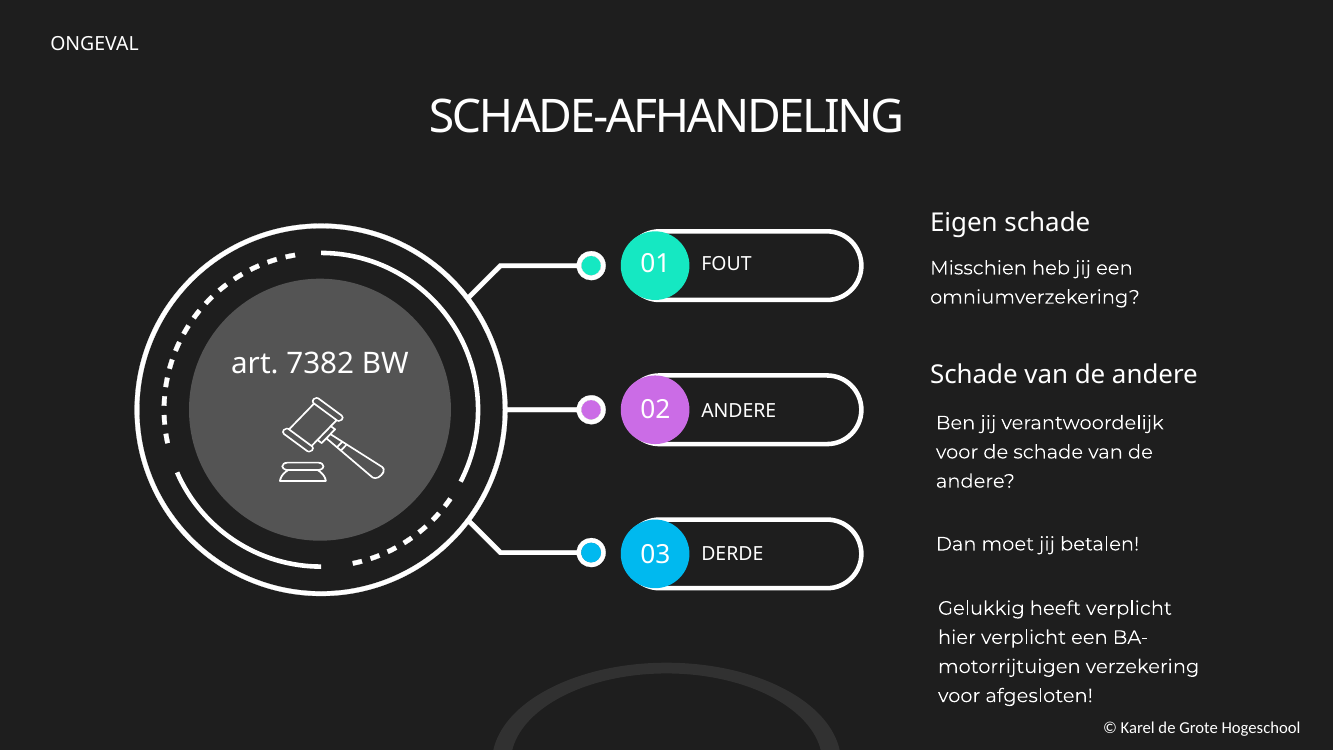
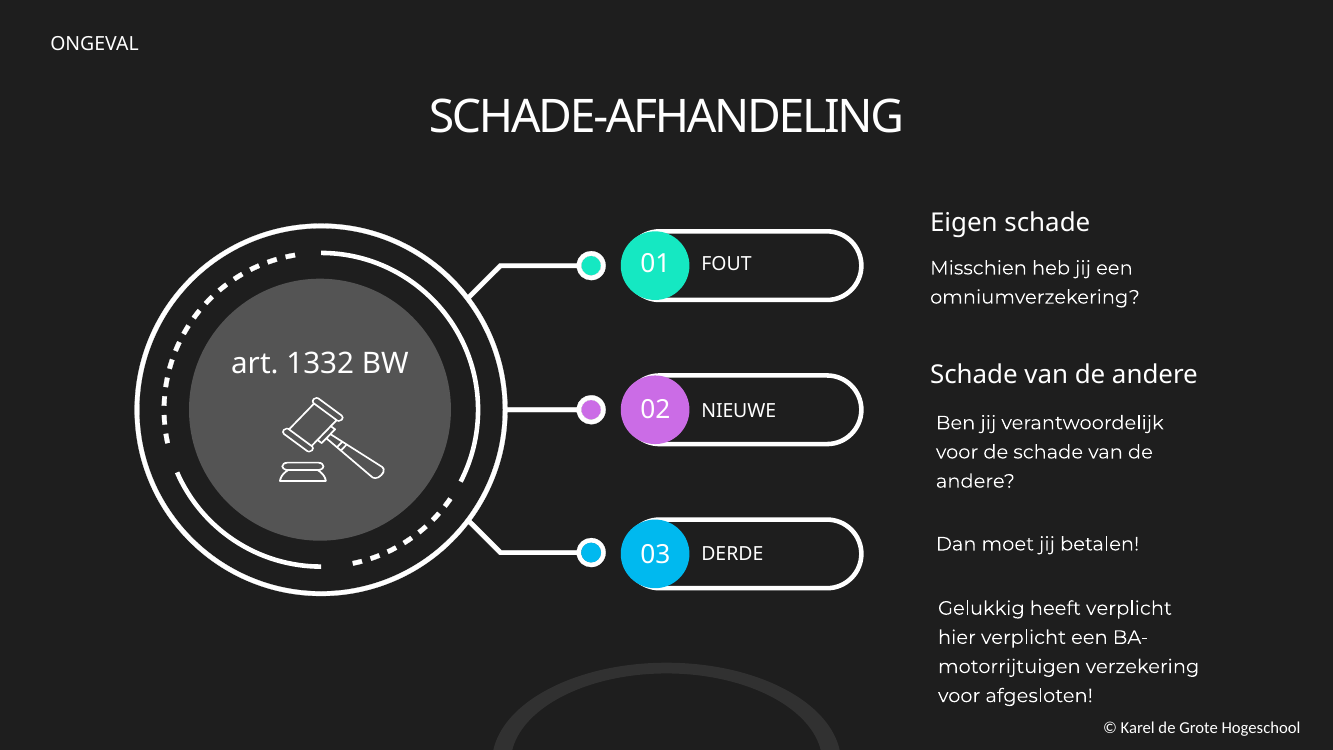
7382: 7382 -> 1332
ANDERE at (739, 411): ANDERE -> NIEUWE
